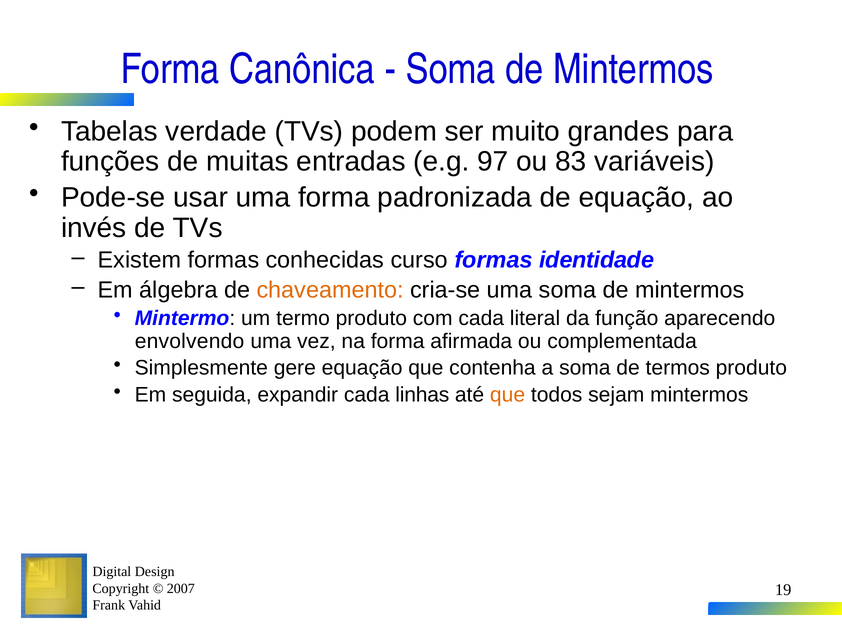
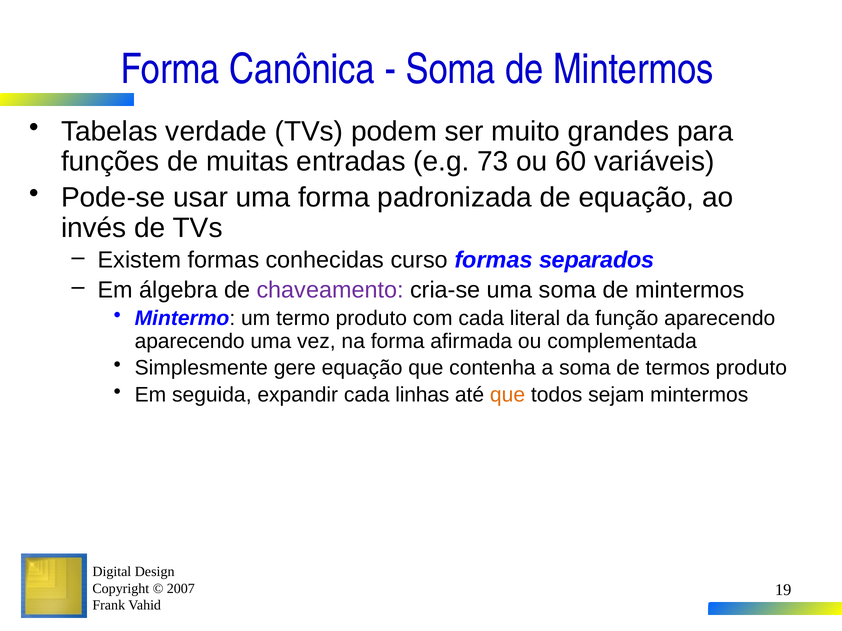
97: 97 -> 73
83: 83 -> 60
identidade: identidade -> separados
chaveamento colour: orange -> purple
envolvendo at (190, 341): envolvendo -> aparecendo
